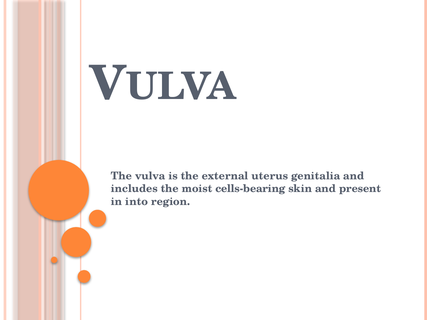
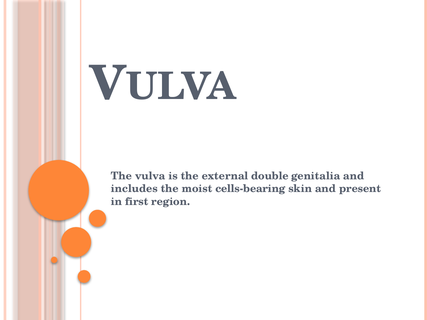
uterus: uterus -> double
into: into -> first
